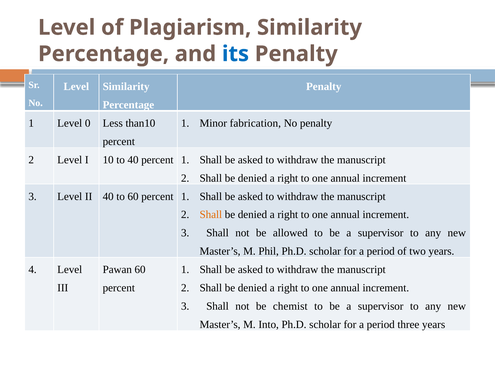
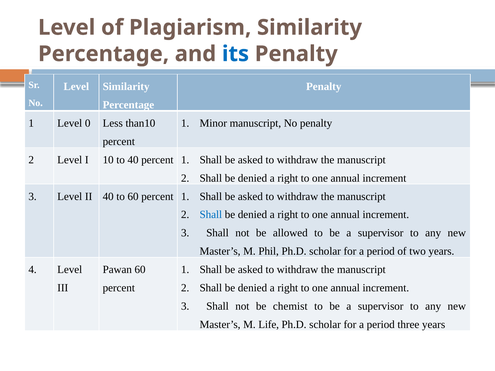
Minor fabrication: fabrication -> manuscript
Shall at (211, 215) colour: orange -> blue
Into: Into -> Life
